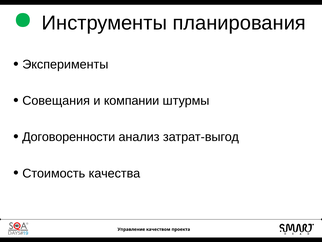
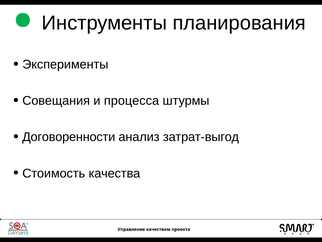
компании: компании -> процесса
